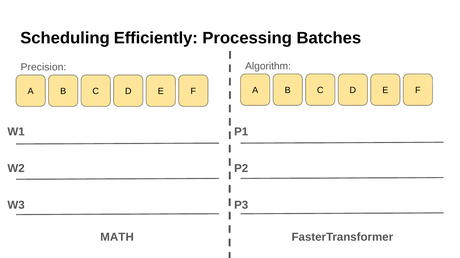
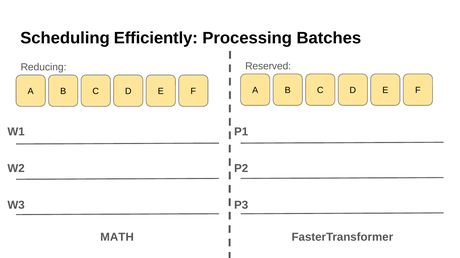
Algorithm: Algorithm -> Reserved
Precision: Precision -> Reducing
